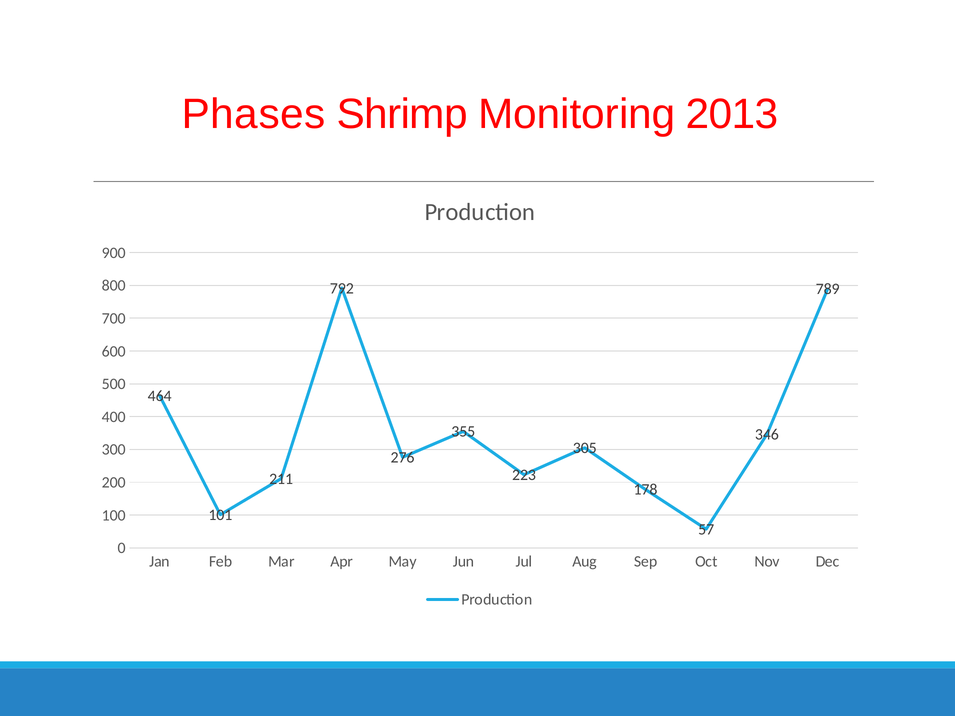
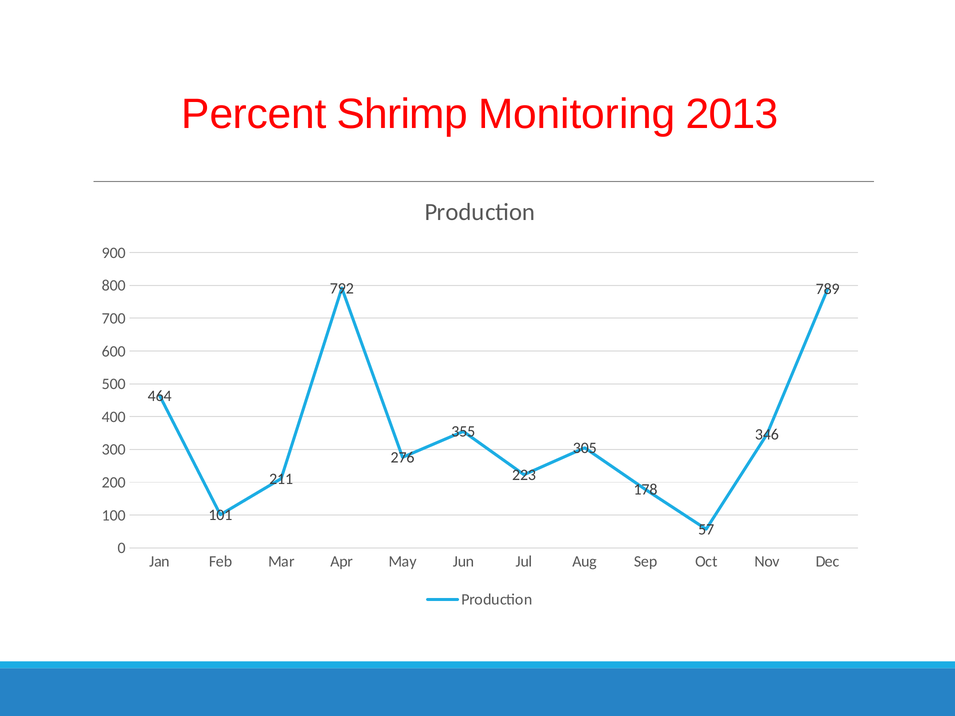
Phases: Phases -> Percent
